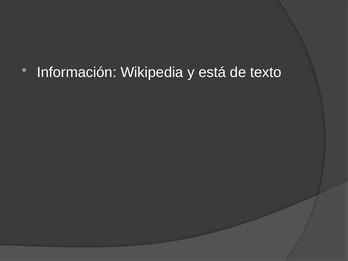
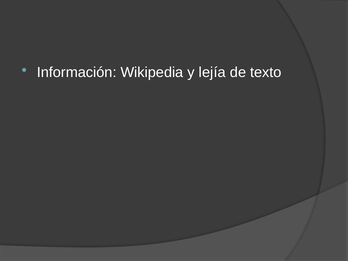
está: está -> lejía
